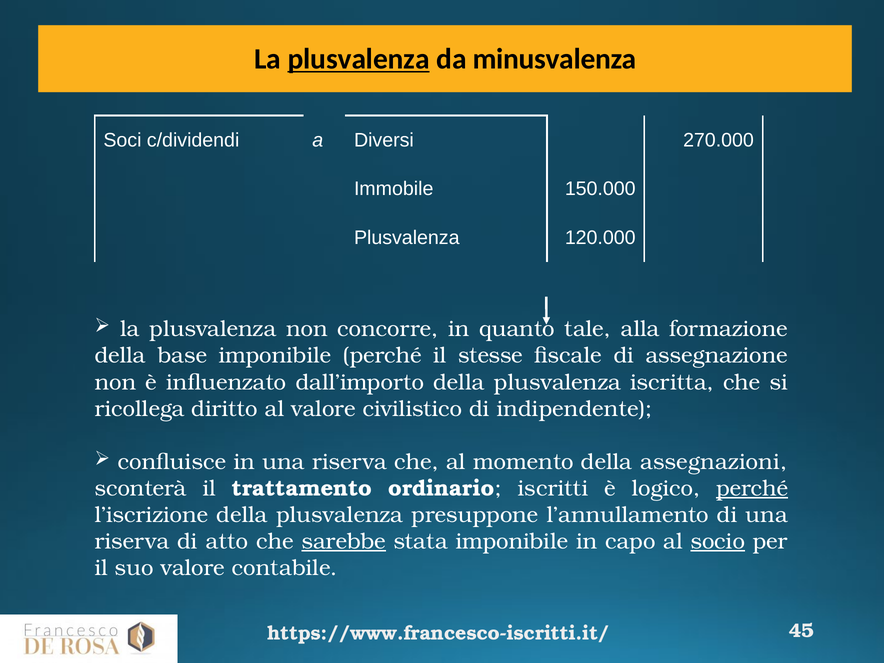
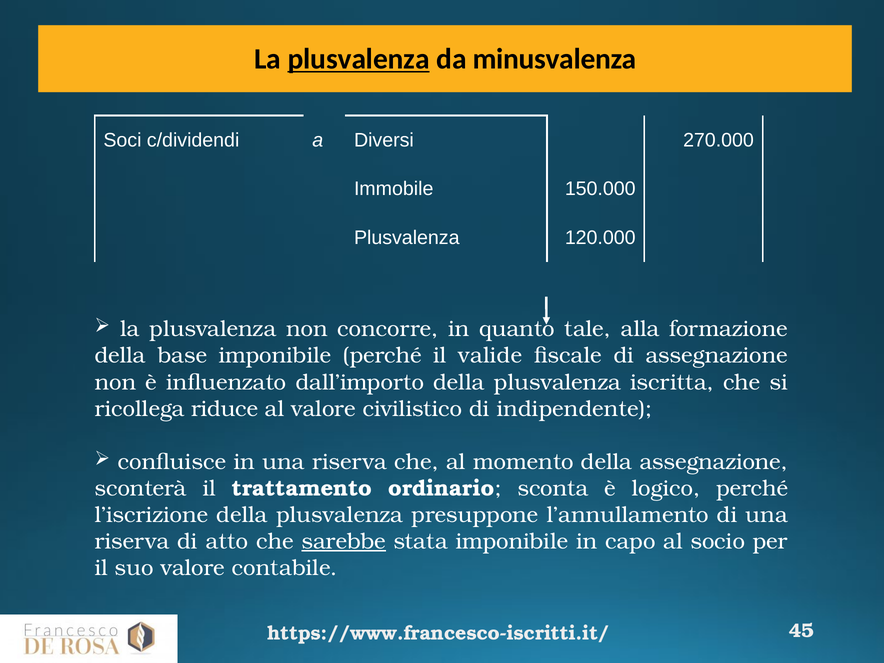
stesse: stesse -> valide
diritto: diritto -> riduce
della assegnazioni: assegnazioni -> assegnazione
iscritti: iscritti -> sconta
perché at (752, 488) underline: present -> none
socio underline: present -> none
